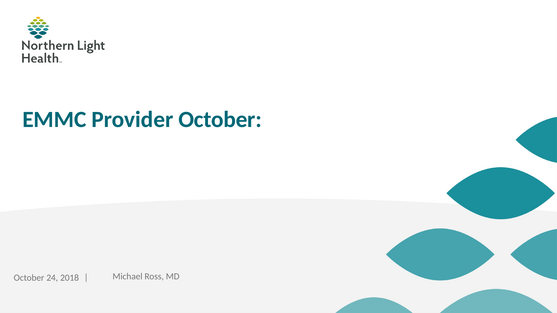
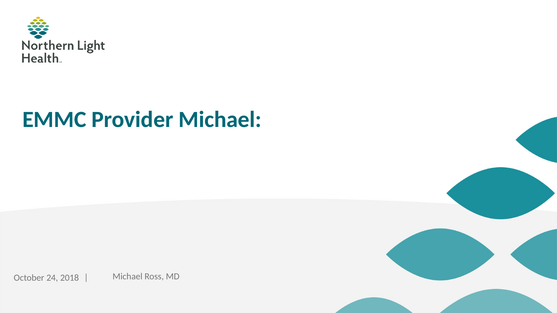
Provider October: October -> Michael
